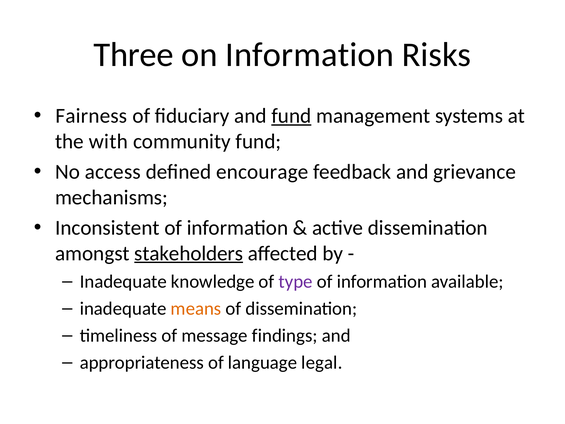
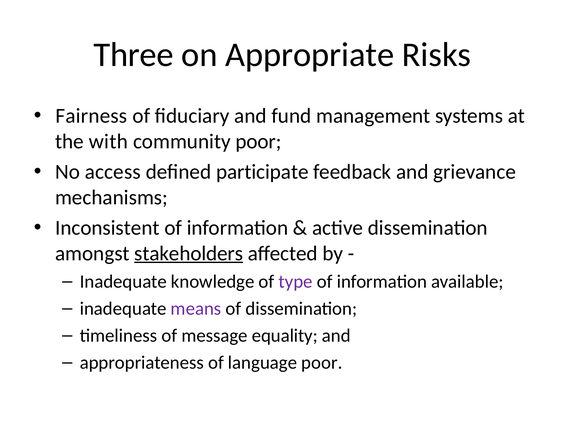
on Information: Information -> Appropriate
fund at (291, 116) underline: present -> none
community fund: fund -> poor
encourage: encourage -> participate
means colour: orange -> purple
findings: findings -> equality
language legal: legal -> poor
